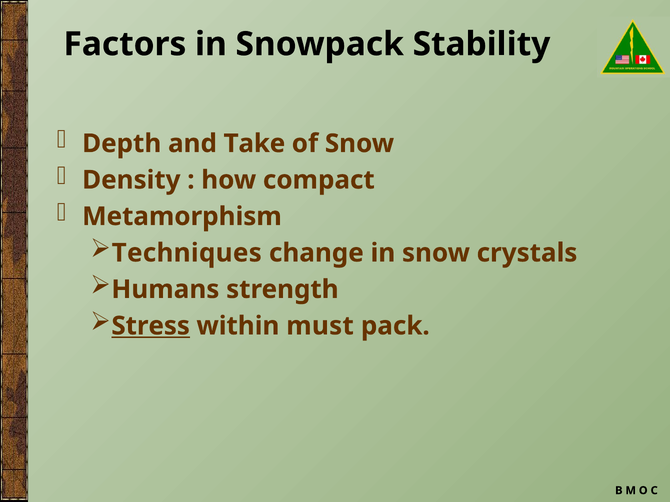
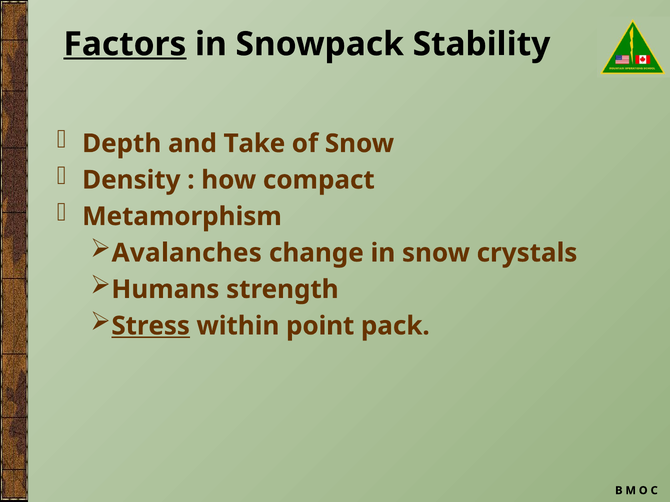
Factors underline: none -> present
Techniques: Techniques -> Avalanches
must: must -> point
